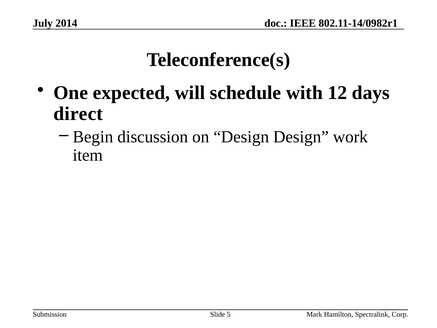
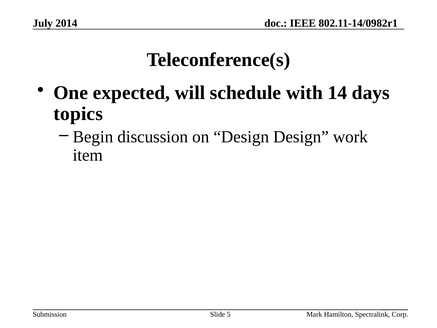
12: 12 -> 14
direct: direct -> topics
